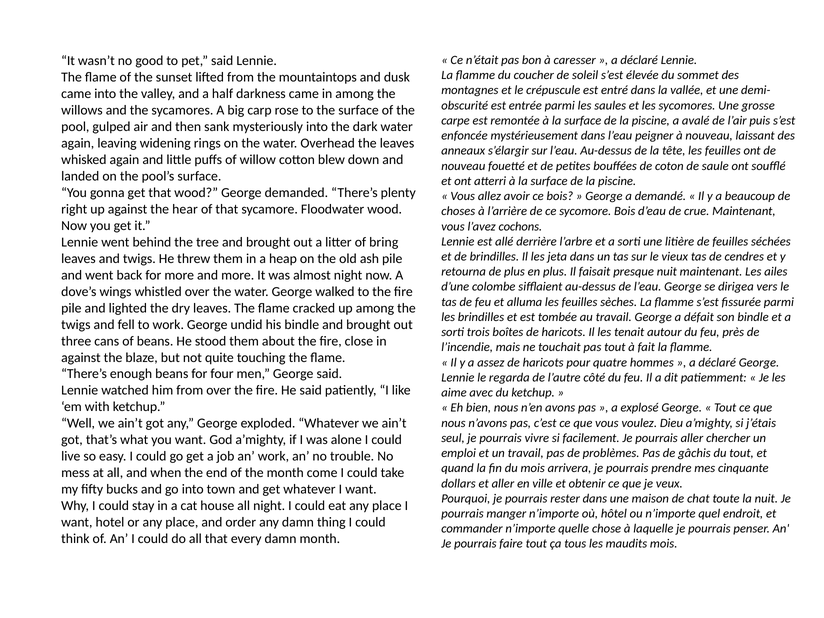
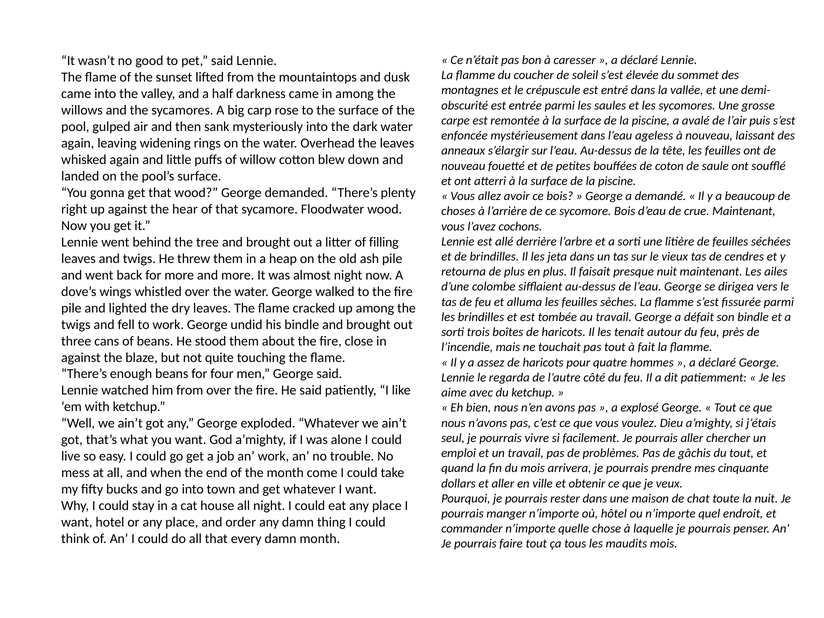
peigner: peigner -> ageless
bring: bring -> filling
